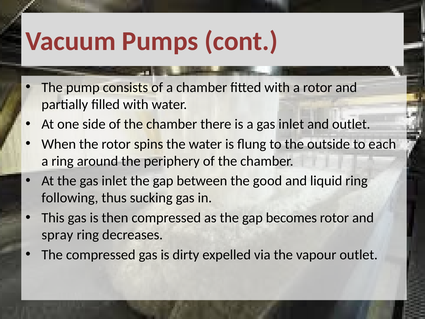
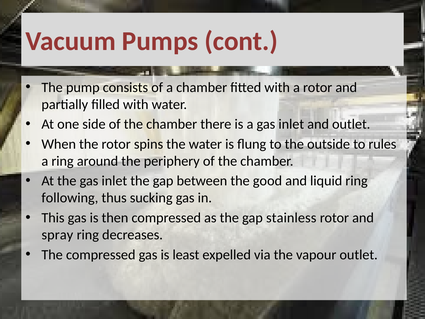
each: each -> rules
becomes: becomes -> stainless
dirty: dirty -> least
